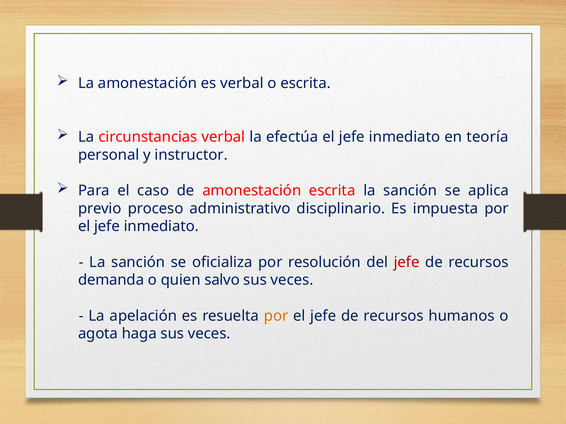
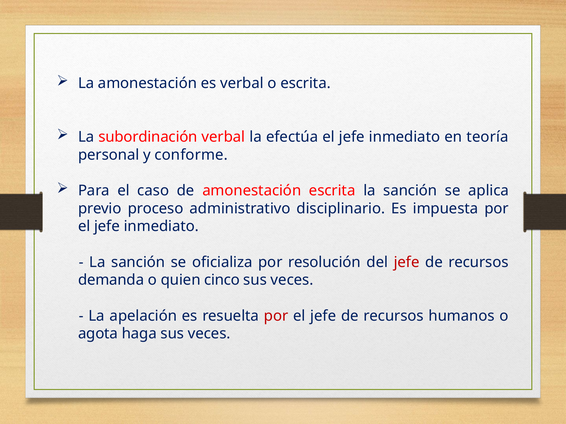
circunstancias: circunstancias -> subordinación
instructor: instructor -> conforme
salvo: salvo -> cinco
por at (276, 316) colour: orange -> red
